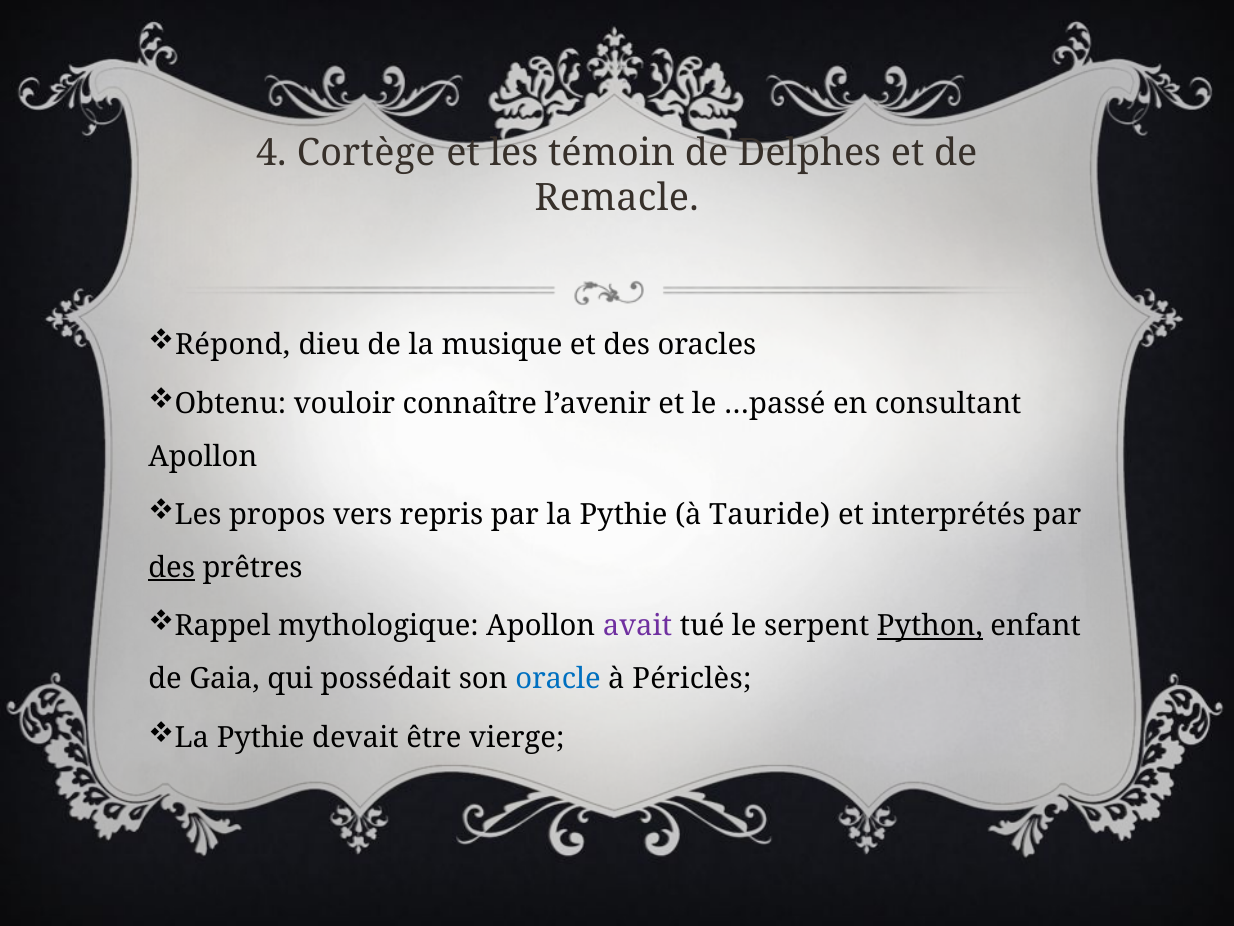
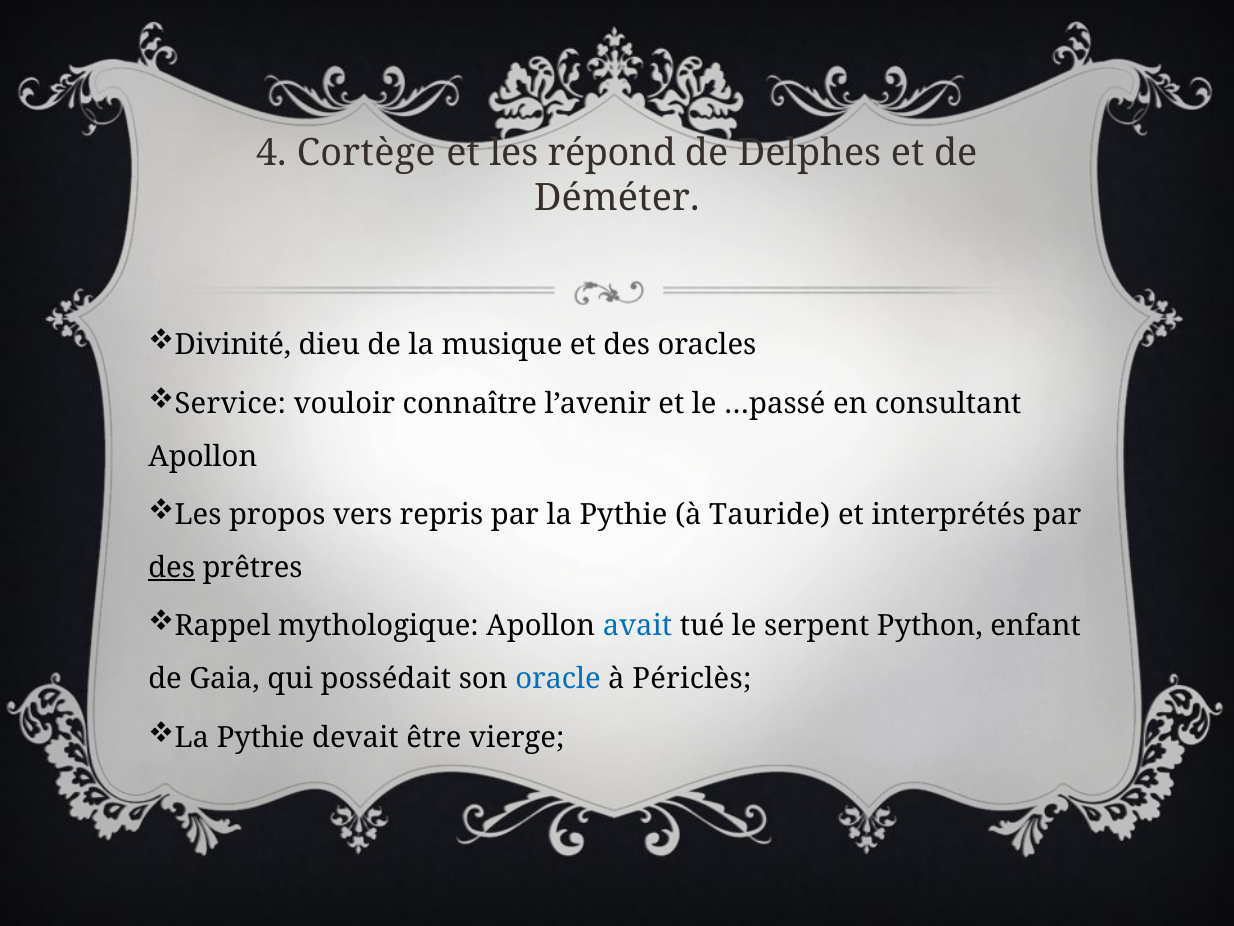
témoin: témoin -> répond
Remacle: Remacle -> Déméter
Répond: Répond -> Divinité
Obtenu: Obtenu -> Service
avait colour: purple -> blue
Python underline: present -> none
